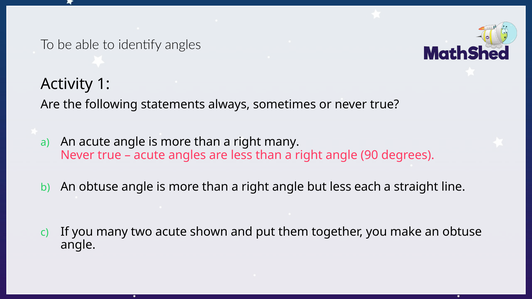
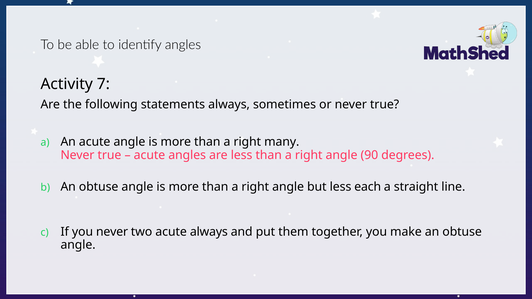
1: 1 -> 7
you many: many -> never
acute shown: shown -> always
